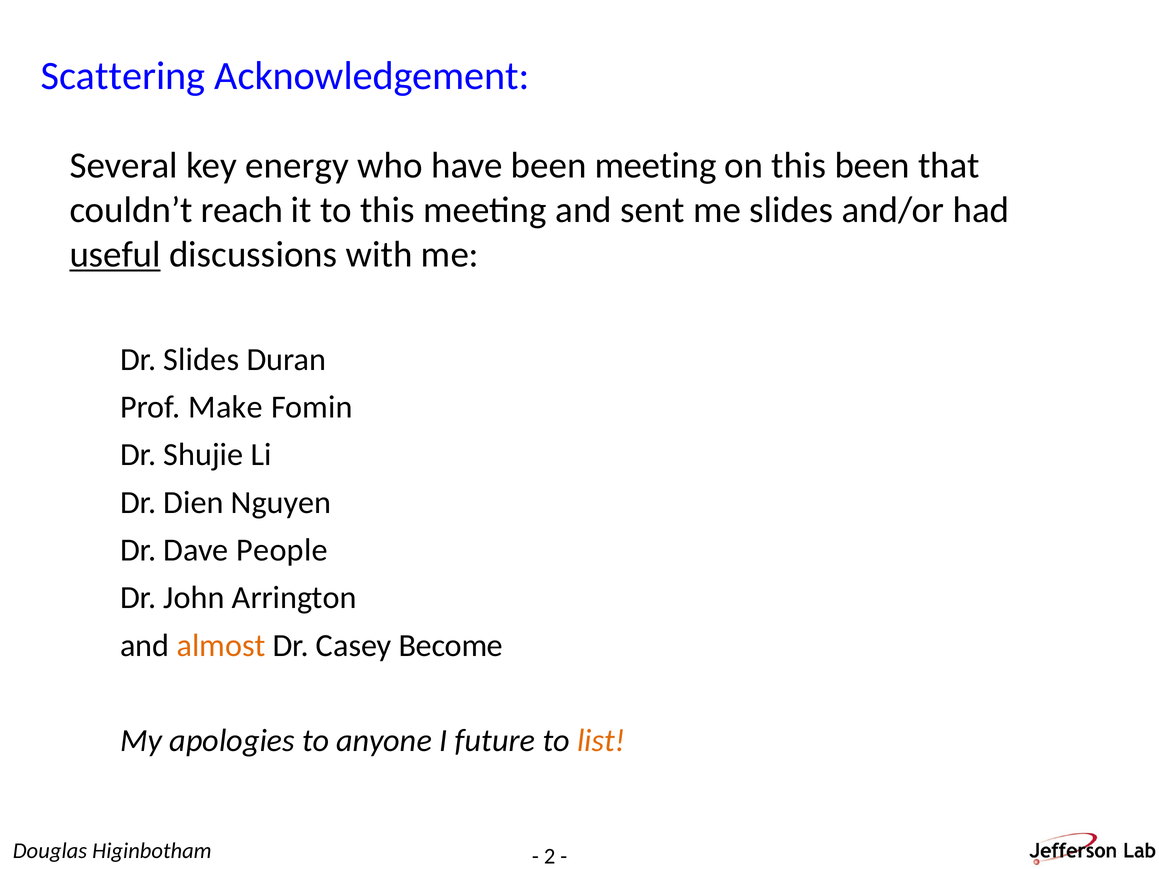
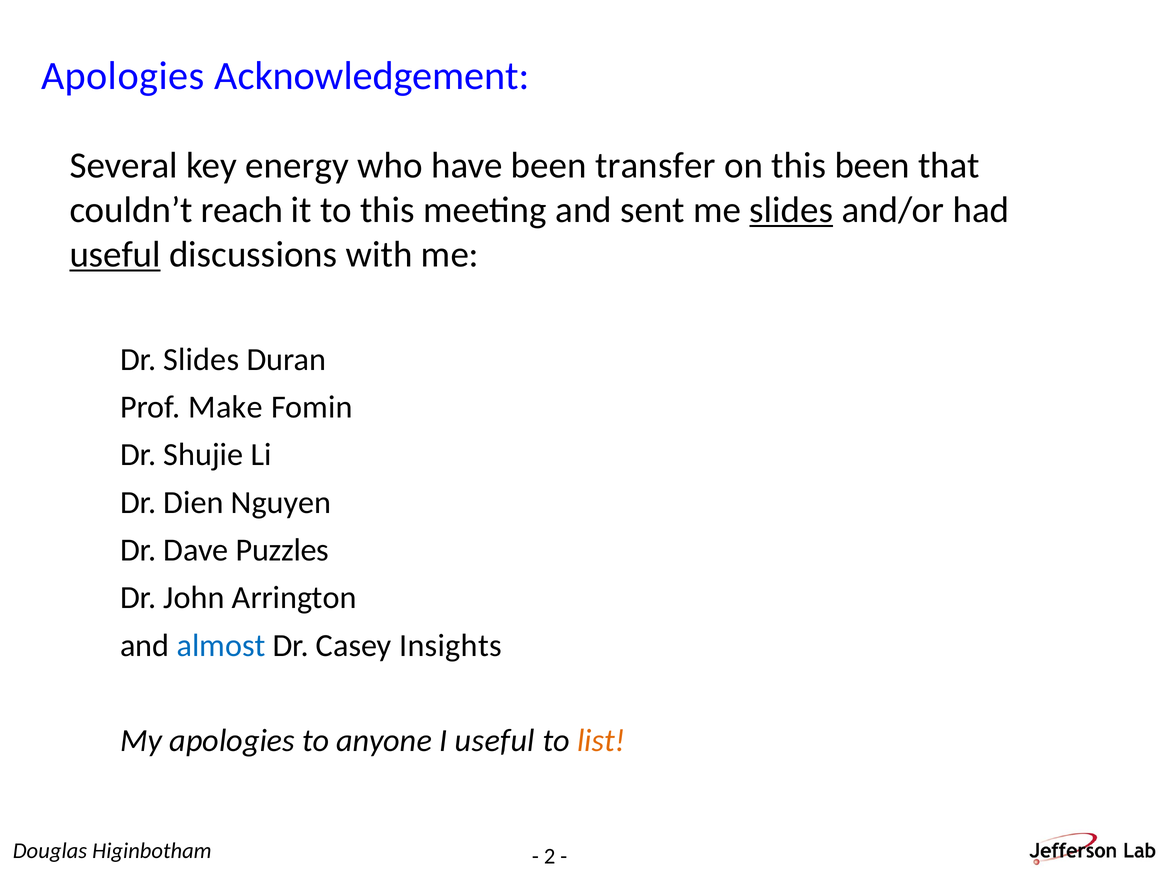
Scattering at (123, 76): Scattering -> Apologies
been meeting: meeting -> transfer
slides at (791, 210) underline: none -> present
People: People -> Puzzles
almost colour: orange -> blue
Become: Become -> Insights
I future: future -> useful
